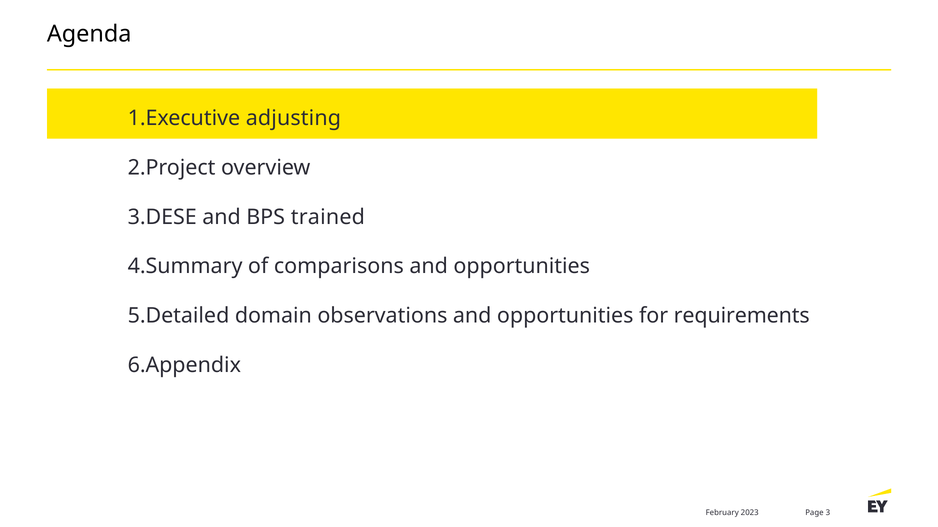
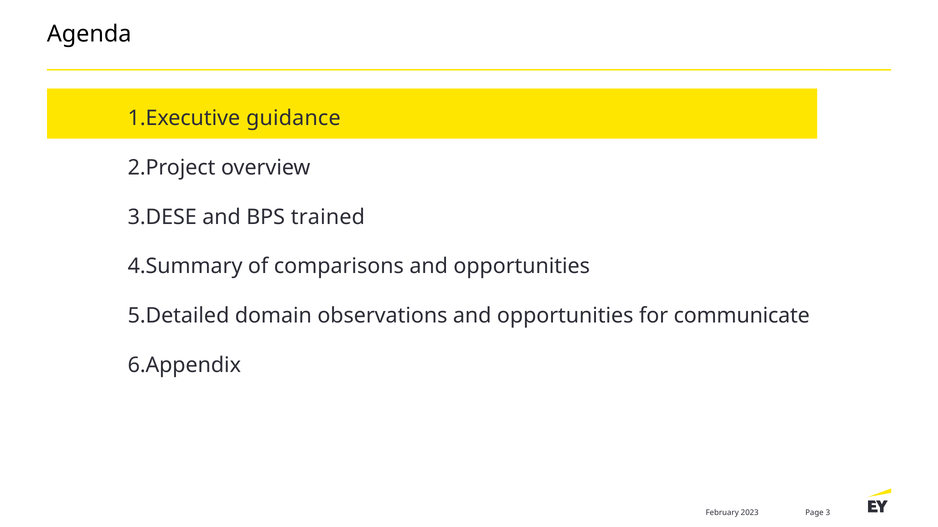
adjusting: adjusting -> guidance
requirements: requirements -> communicate
